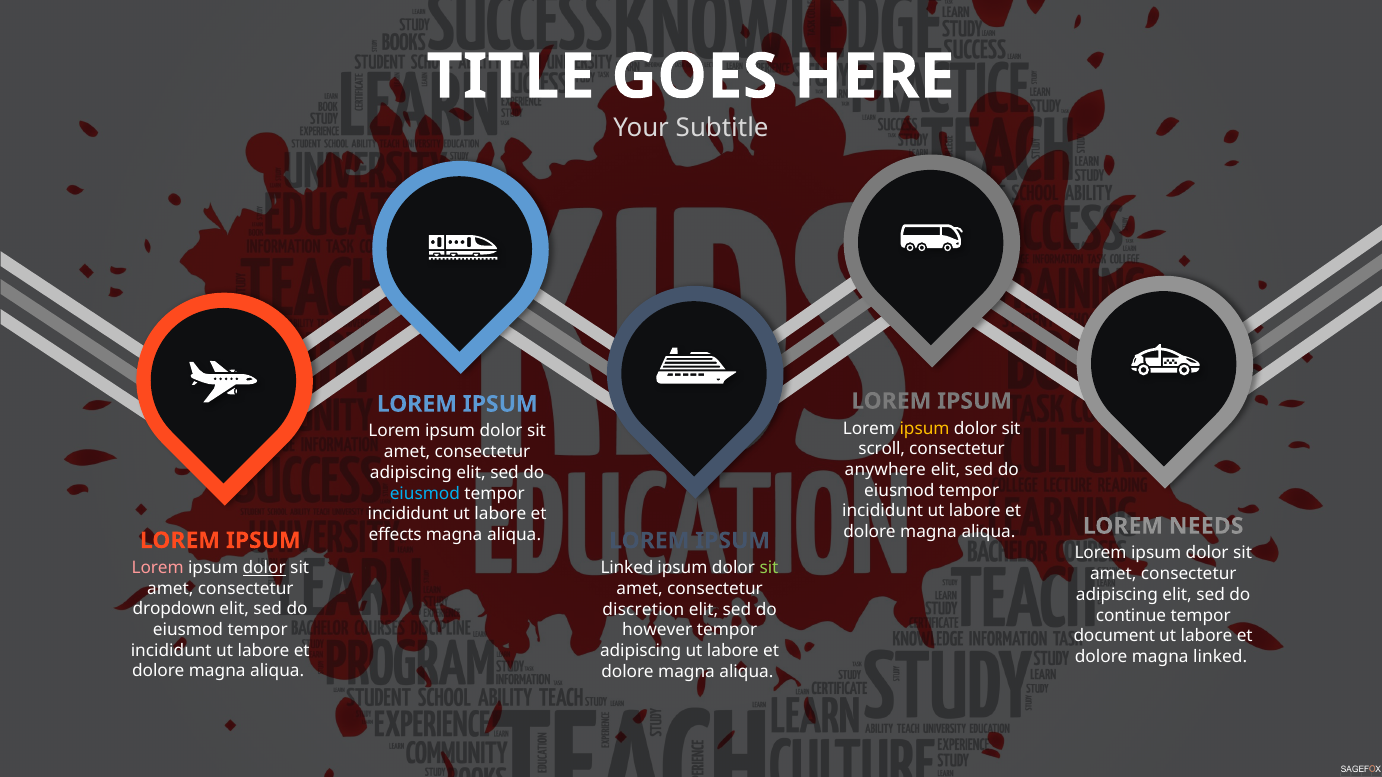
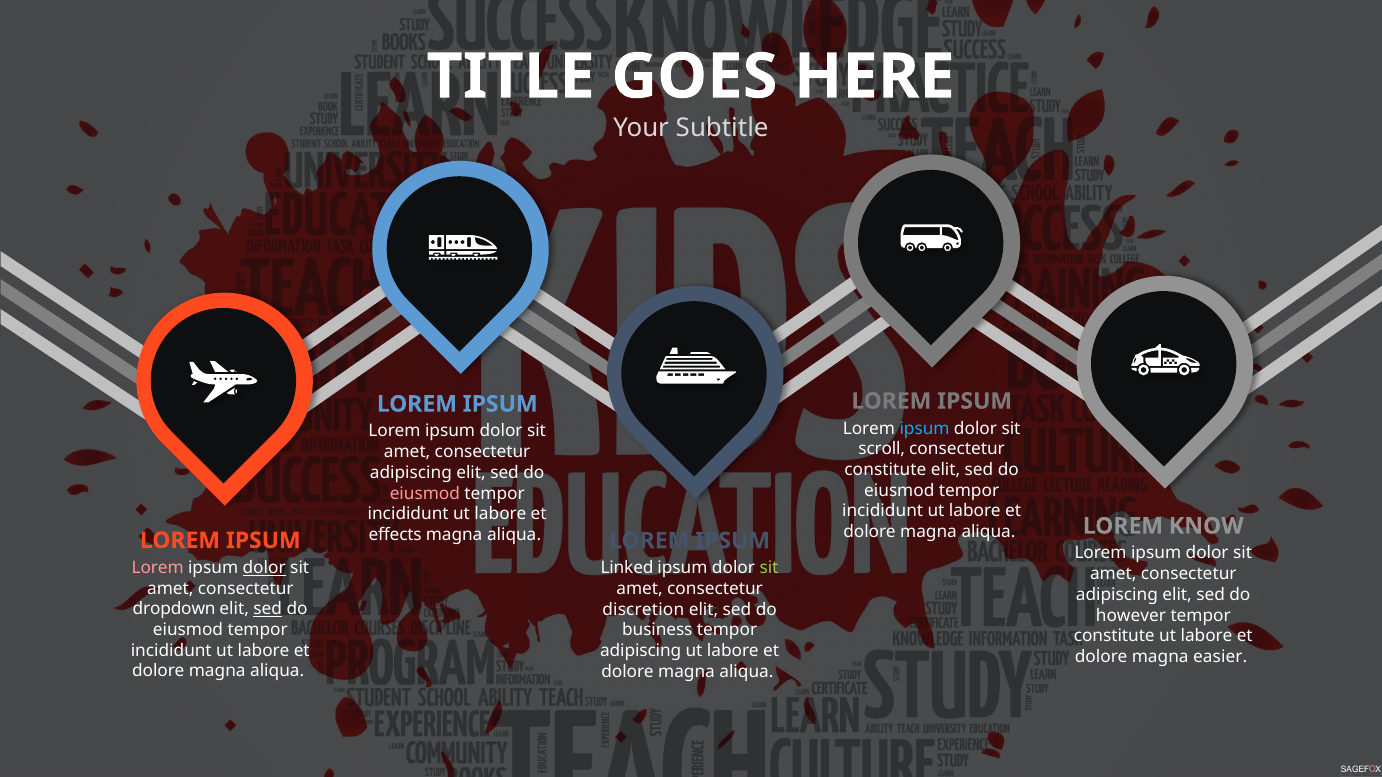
ipsum at (925, 429) colour: yellow -> light blue
anywhere at (885, 470): anywhere -> constitute
eiusmod at (425, 494) colour: light blue -> pink
NEEDS: NEEDS -> KNOW
sed at (268, 609) underline: none -> present
continue: continue -> however
however: however -> business
document at (1114, 636): document -> constitute
magna linked: linked -> easier
